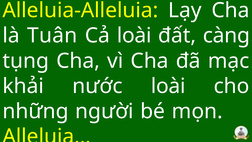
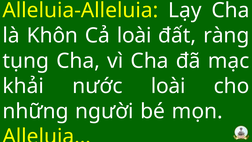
Tuân: Tuân -> Khôn
càng: càng -> ràng
